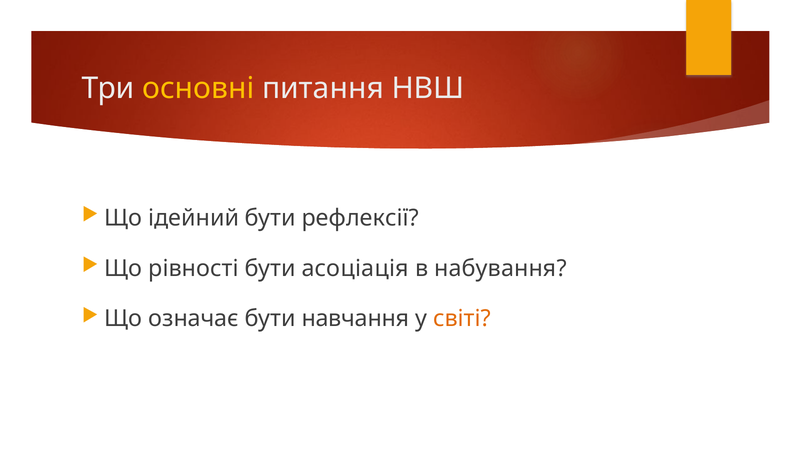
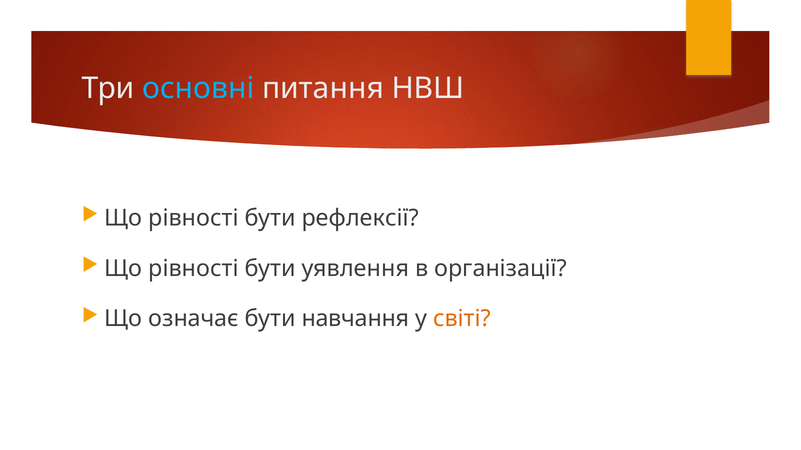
основні colour: yellow -> light blue
ідейний at (194, 218): ідейний -> рівності
асоціація: асоціація -> уявлення
набування: набування -> організації
